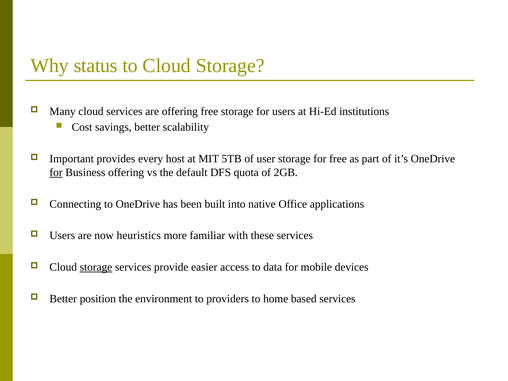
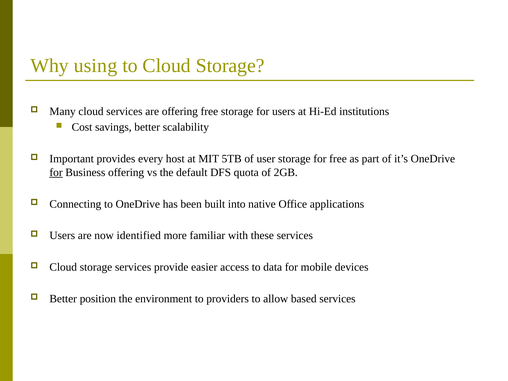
status: status -> using
heuristics: heuristics -> identified
storage at (96, 267) underline: present -> none
home: home -> allow
